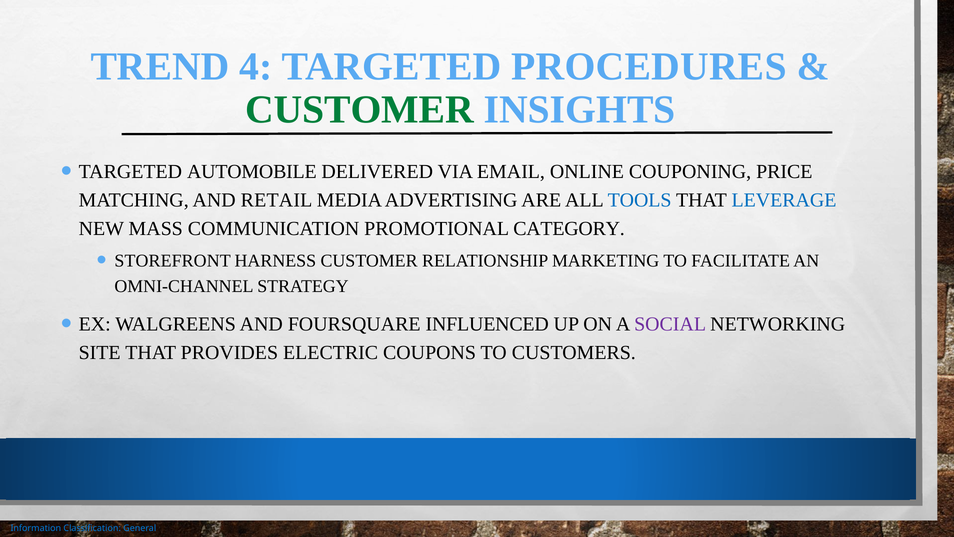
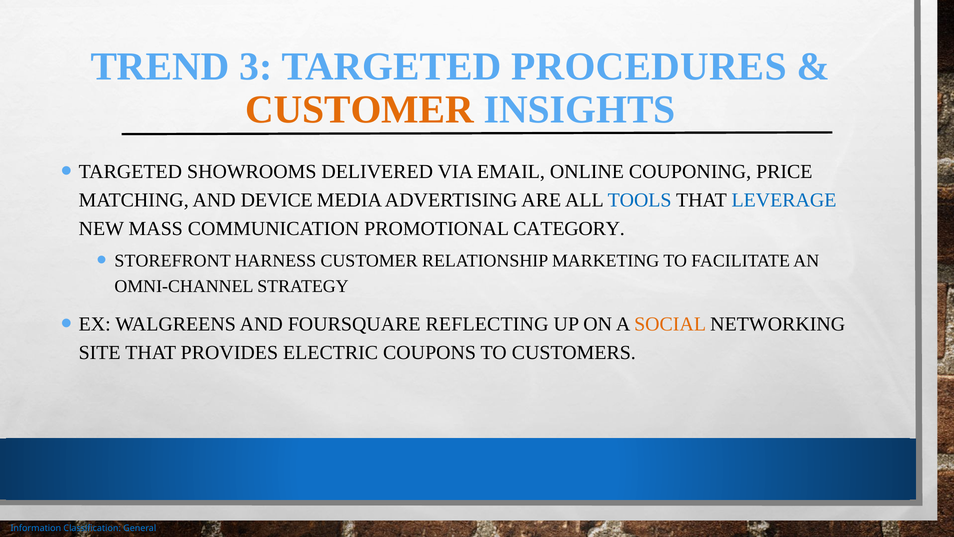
4: 4 -> 3
CUSTOMER at (359, 109) colour: green -> orange
AUTOMOBILE: AUTOMOBILE -> SHOWROOMS
RETAIL: RETAIL -> DEVICE
INFLUENCED: INFLUENCED -> REFLECTING
SOCIAL colour: purple -> orange
